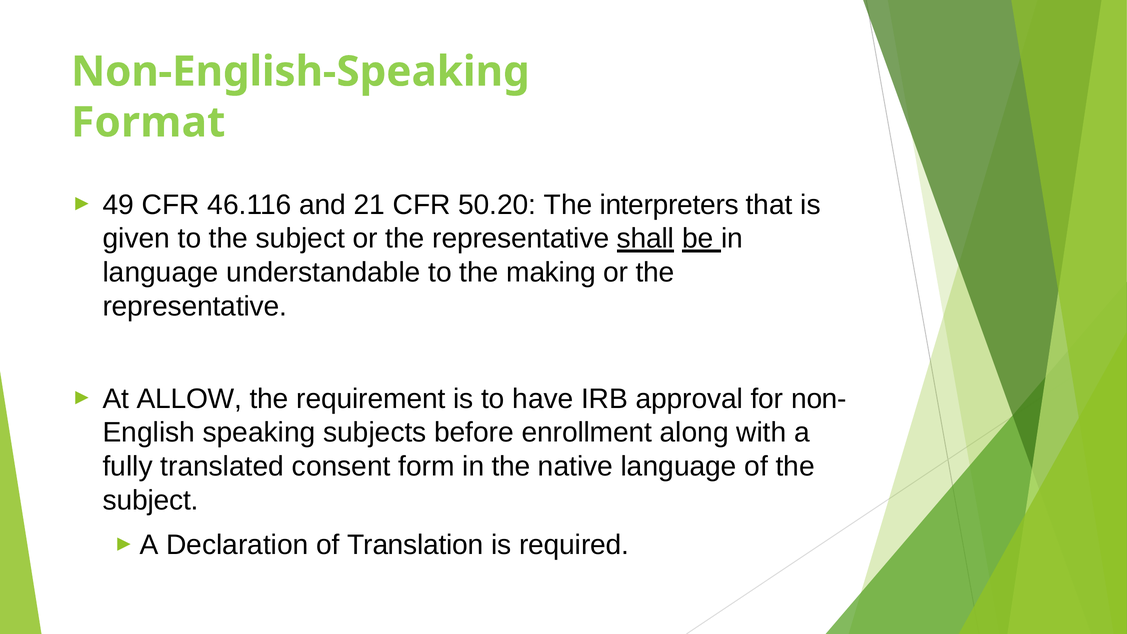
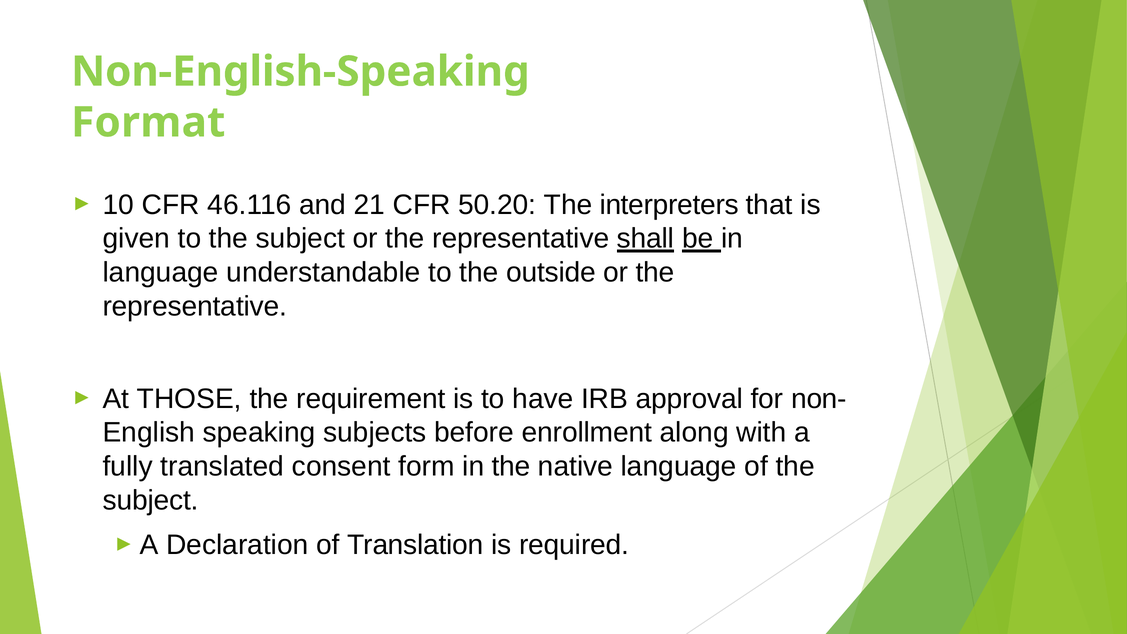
49: 49 -> 10
making: making -> outside
ALLOW: ALLOW -> THOSE
